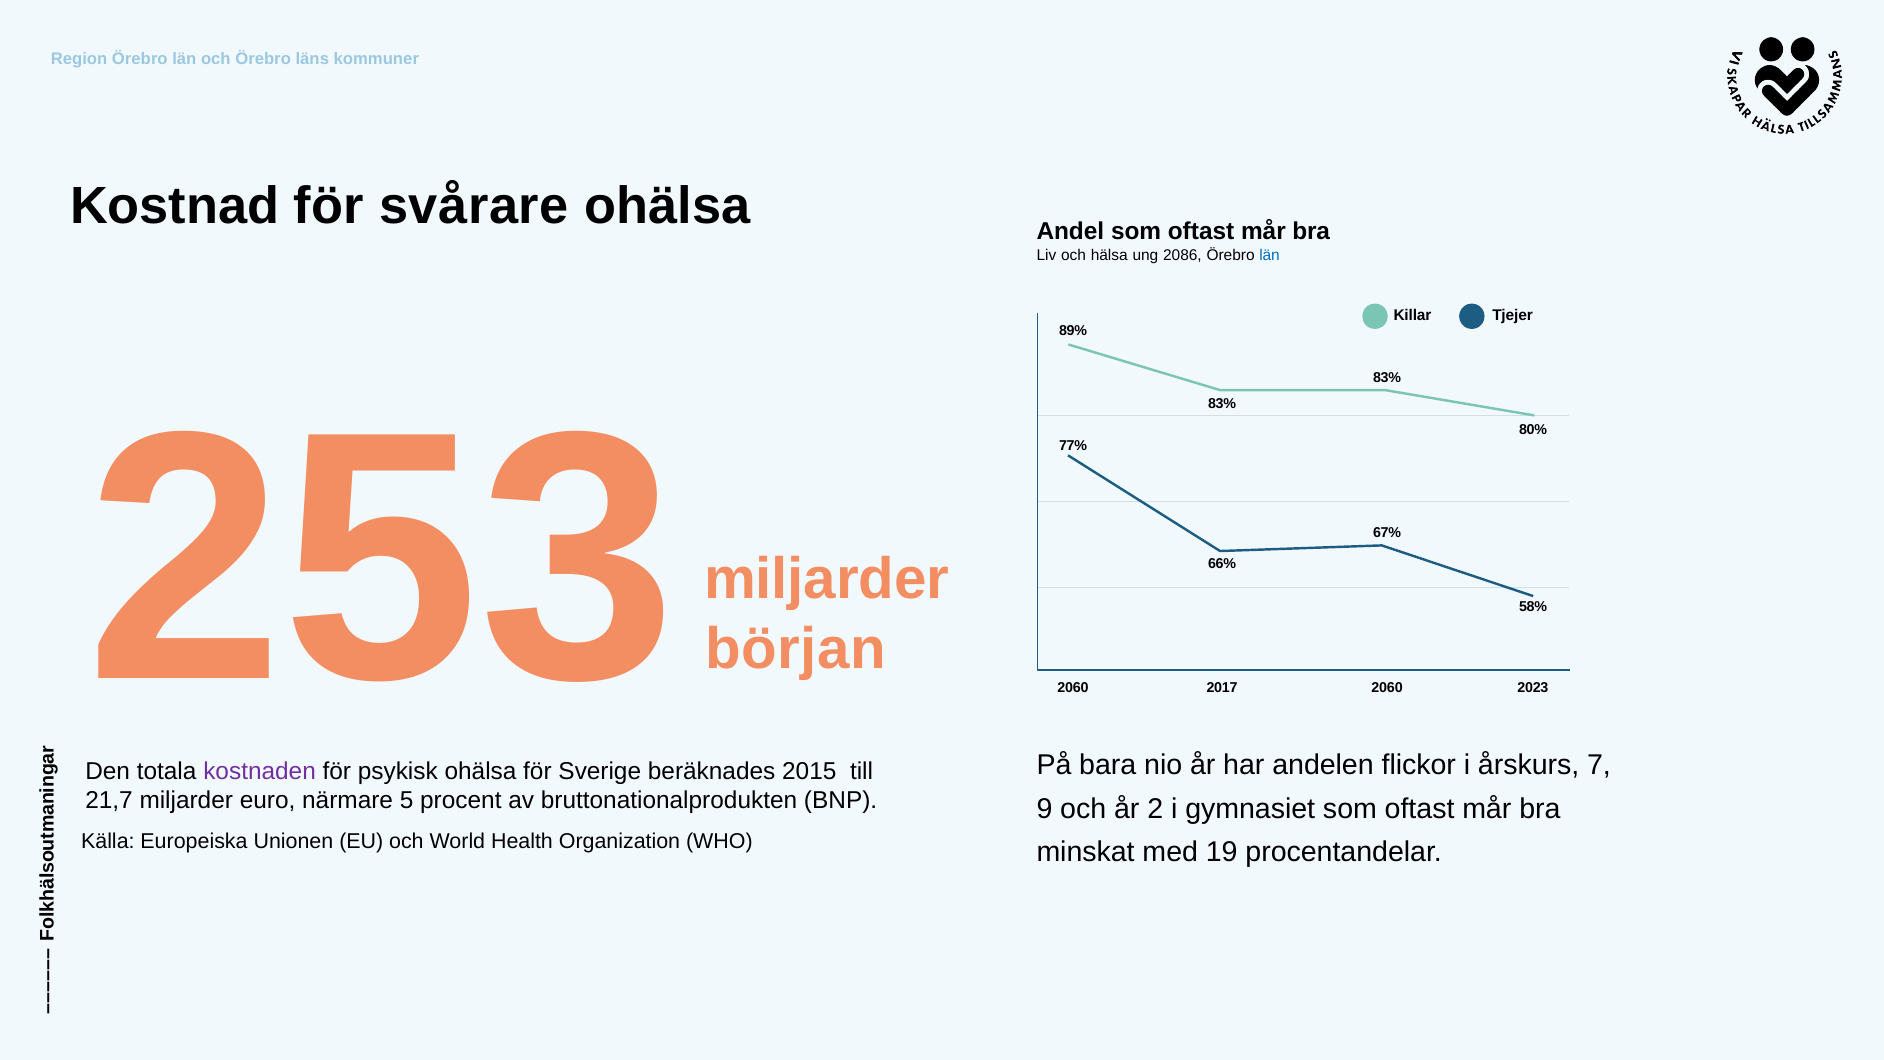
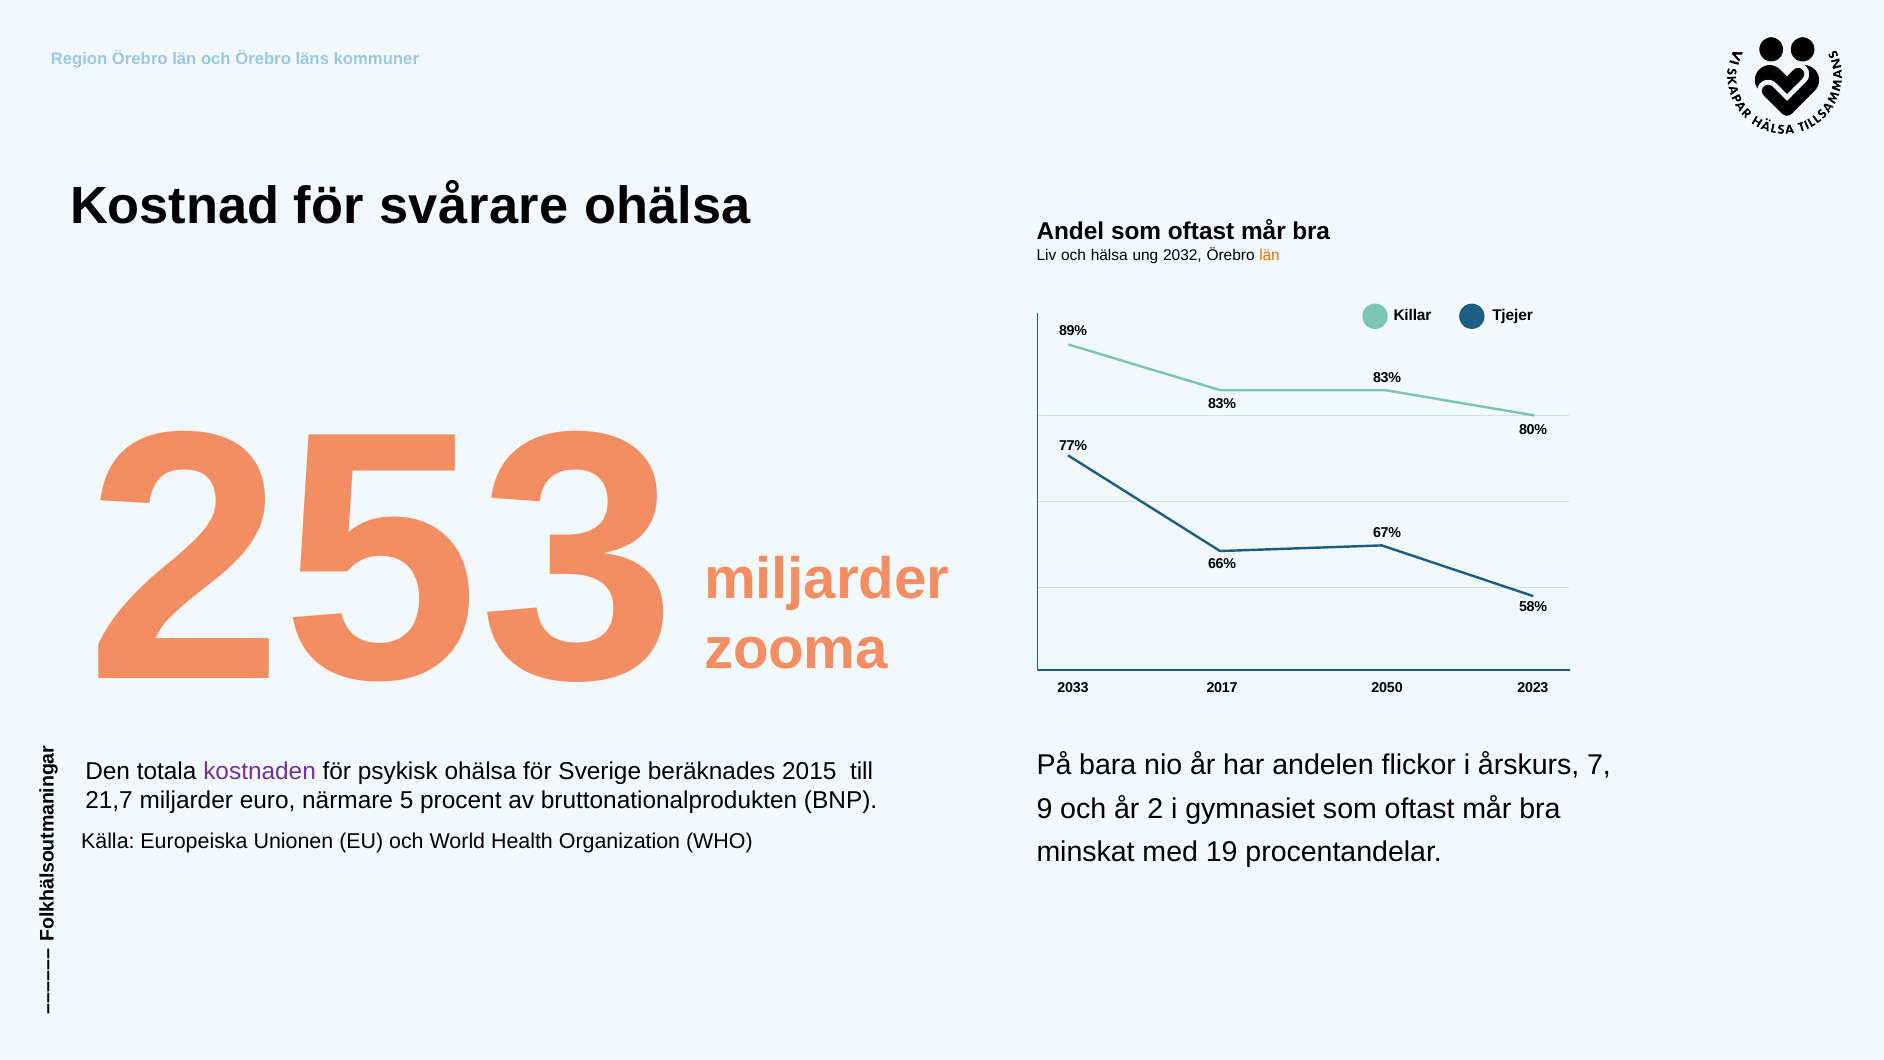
2086: 2086 -> 2032
län at (1270, 256) colour: blue -> orange
början: början -> zooma
2060 at (1073, 688): 2060 -> 2033
2060 at (1387, 688): 2060 -> 2050
